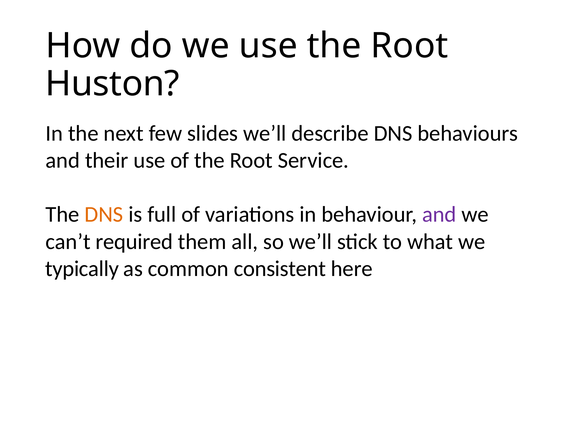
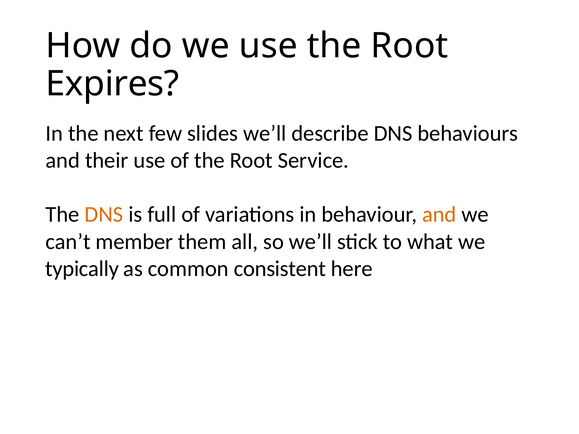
Huston: Huston -> Expires
and at (439, 215) colour: purple -> orange
required: required -> member
